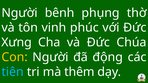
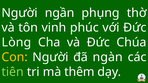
bênh: bênh -> ngần
Xưng: Xưng -> Lòng
động: động -> ngàn
tiên colour: light blue -> light green
